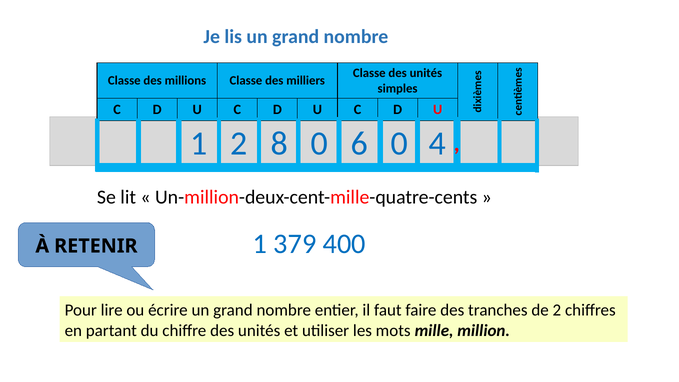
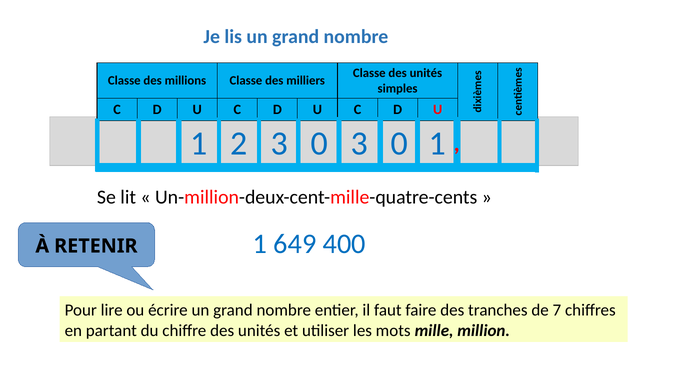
2 8: 8 -> 3
0 6: 6 -> 3
0 4: 4 -> 1
379: 379 -> 649
de 2: 2 -> 7
